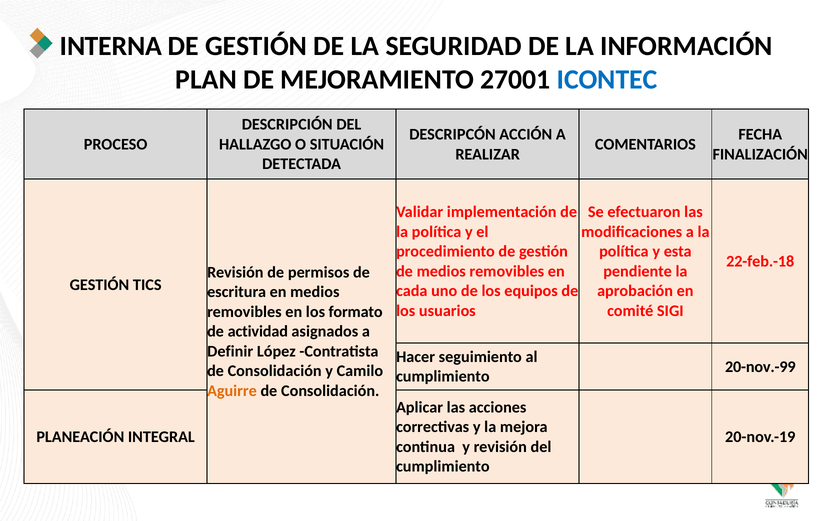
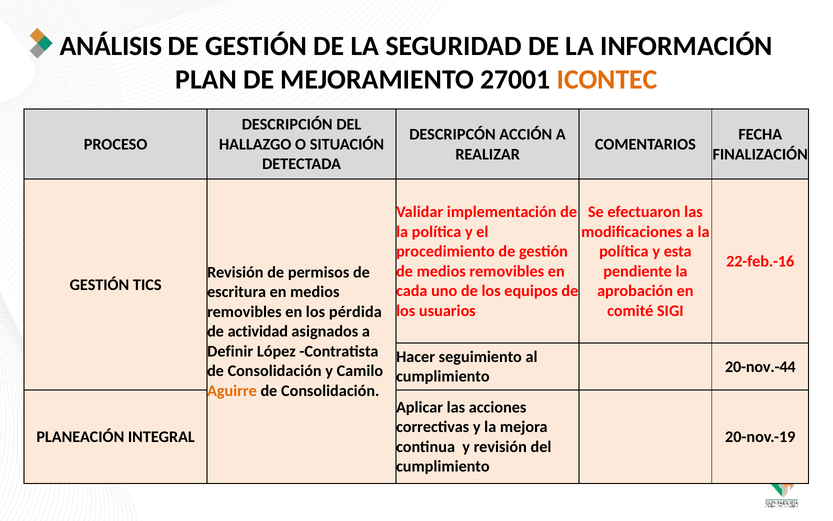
INTERNA: INTERNA -> ANÁLISIS
ICONTEC colour: blue -> orange
22-feb.-18: 22-feb.-18 -> 22-feb.-16
formato: formato -> pérdida
20-nov.-99: 20-nov.-99 -> 20-nov.-44
